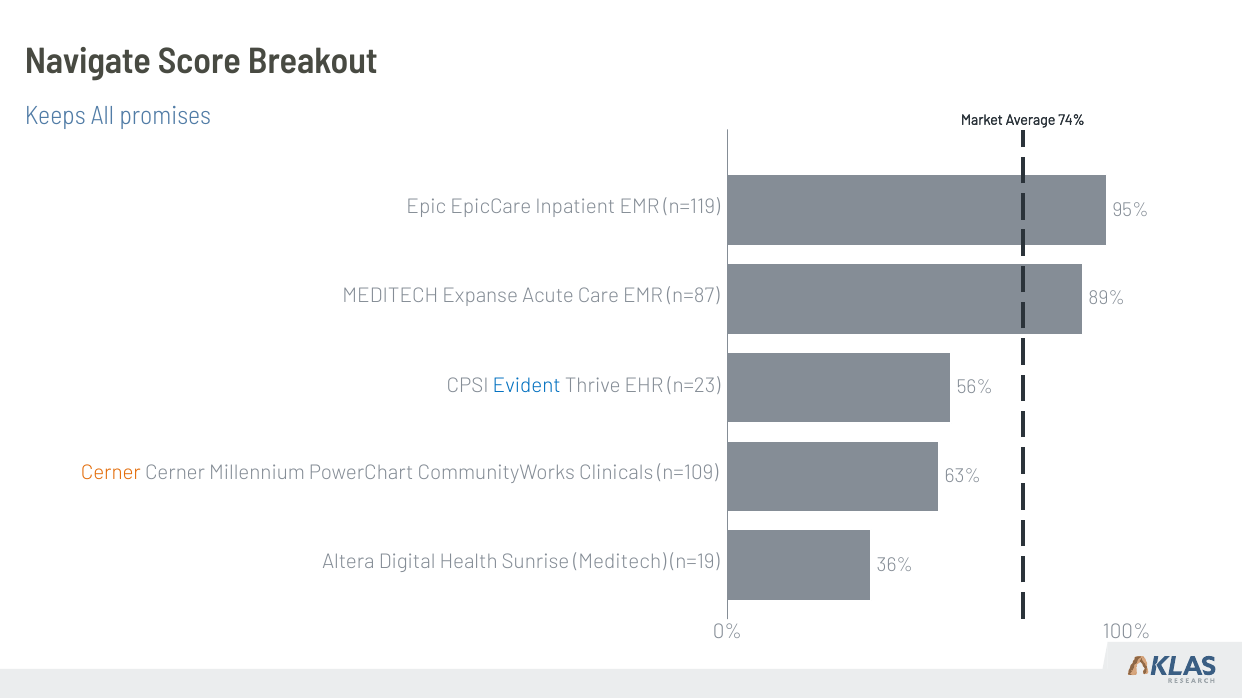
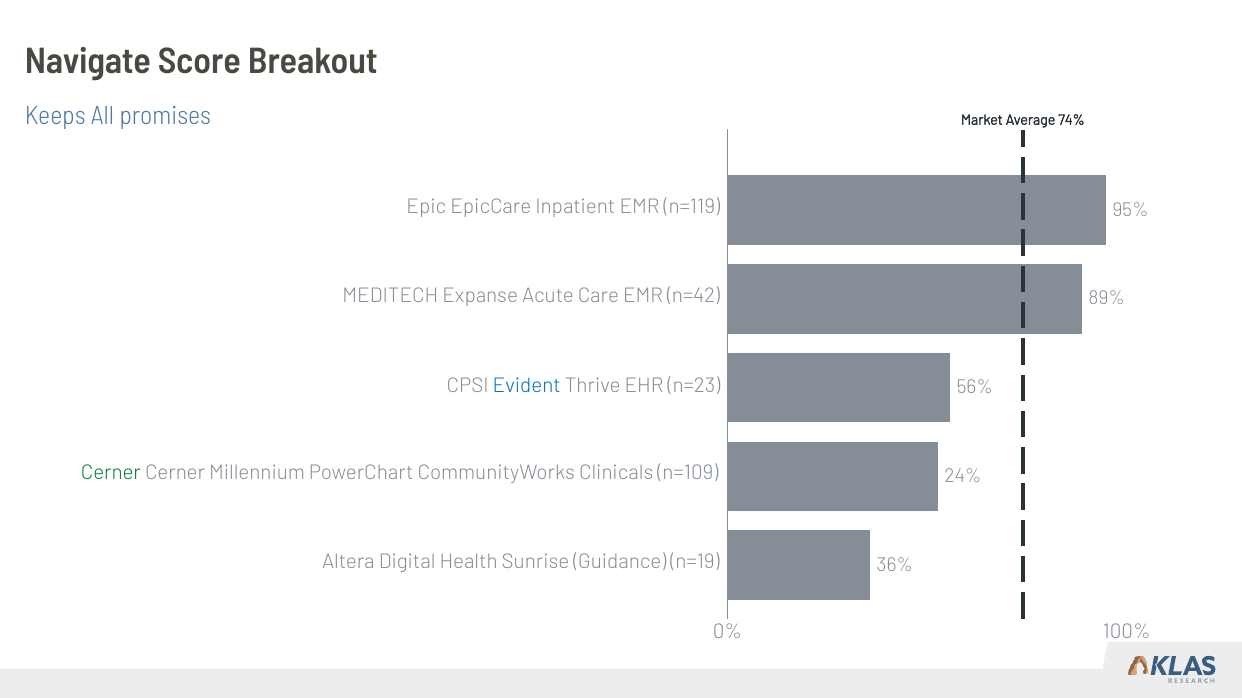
n=87: n=87 -> n=42
Cerner at (111, 473) colour: orange -> green
63%: 63% -> 24%
Sunrise Meditech: Meditech -> Guidance
